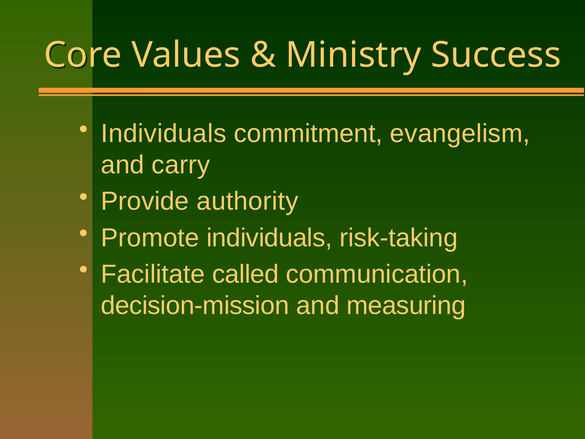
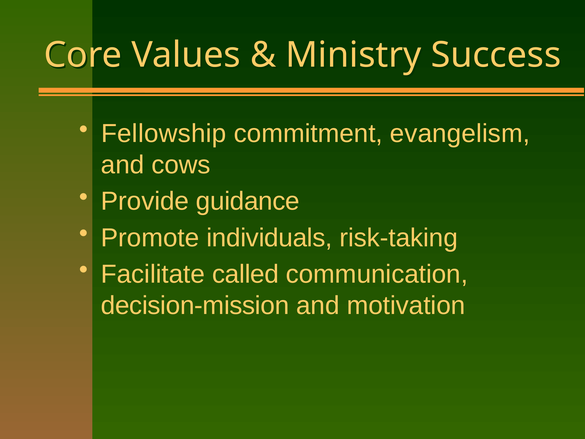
Individuals at (164, 134): Individuals -> Fellowship
carry: carry -> cows
authority: authority -> guidance
measuring: measuring -> motivation
